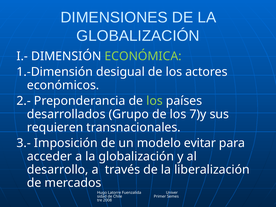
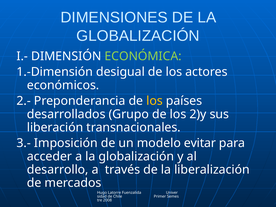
los at (154, 101) colour: light green -> yellow
7)y: 7)y -> 2)y
requieren: requieren -> liberación
